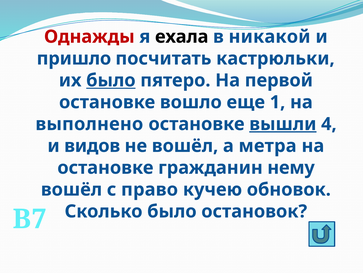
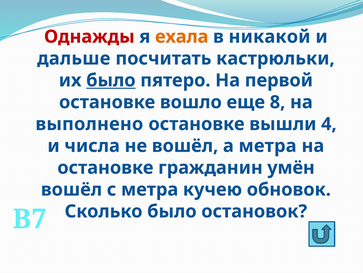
ехала colour: black -> orange
пришло: пришло -> дальше
1: 1 -> 8
вышли underline: present -> none
видов: видов -> числа
нему: нему -> умён
с право: право -> метра
